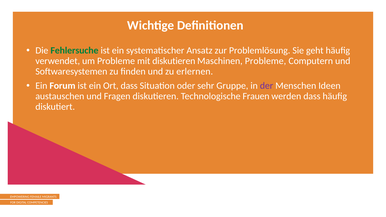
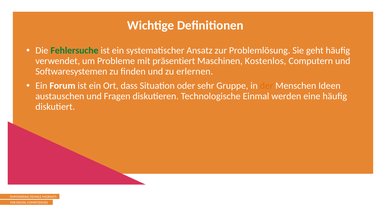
mit diskutieren: diskutieren -> präsentiert
Maschinen Probleme: Probleme -> Kostenlos
der colour: purple -> orange
Frauen: Frauen -> Einmal
werden dass: dass -> eine
